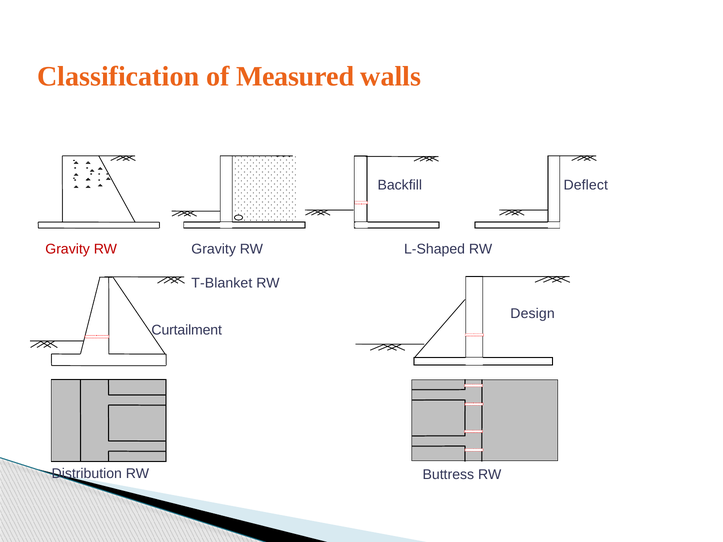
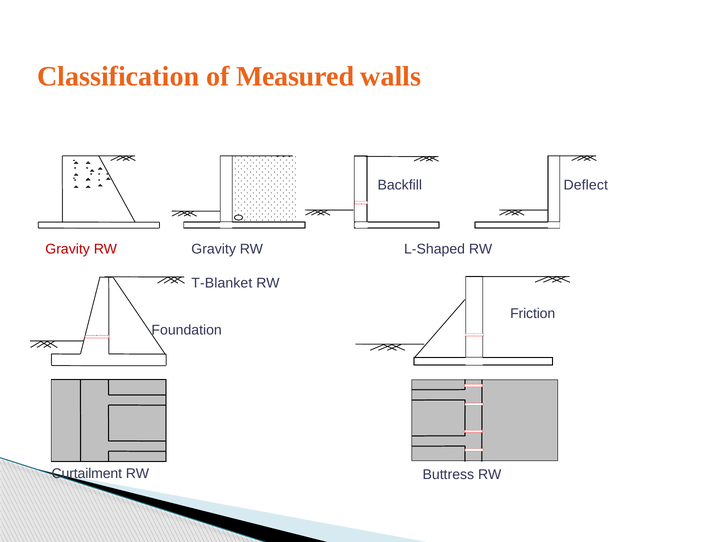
Design: Design -> Friction
Curtailment: Curtailment -> Foundation
Distribution: Distribution -> Curtailment
